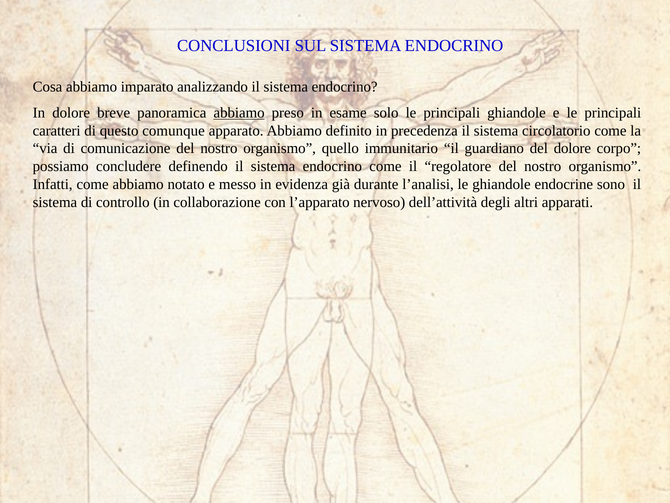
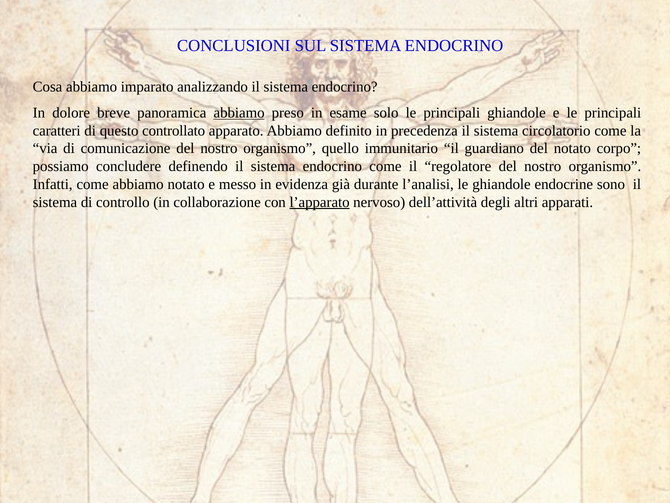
comunque: comunque -> controllato
del dolore: dolore -> notato
l’apparato underline: none -> present
